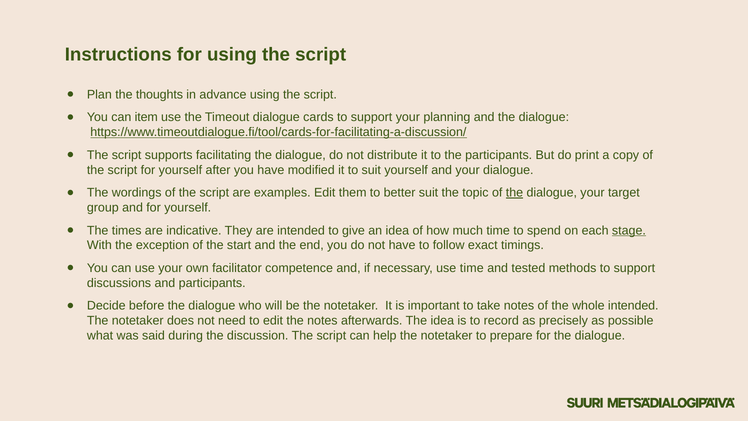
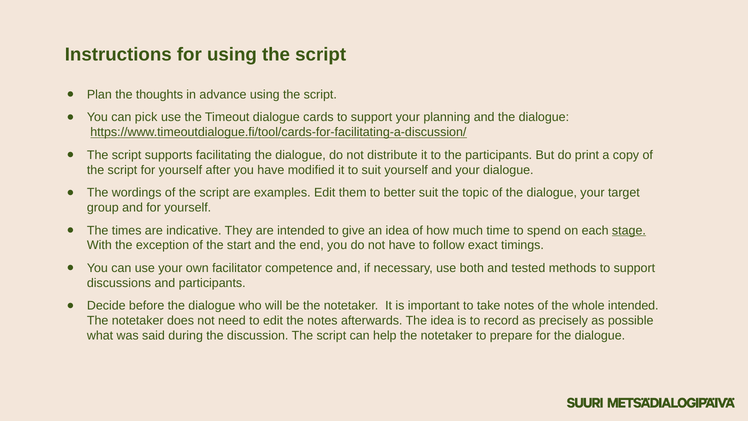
item: item -> pick
the at (514, 193) underline: present -> none
use time: time -> both
